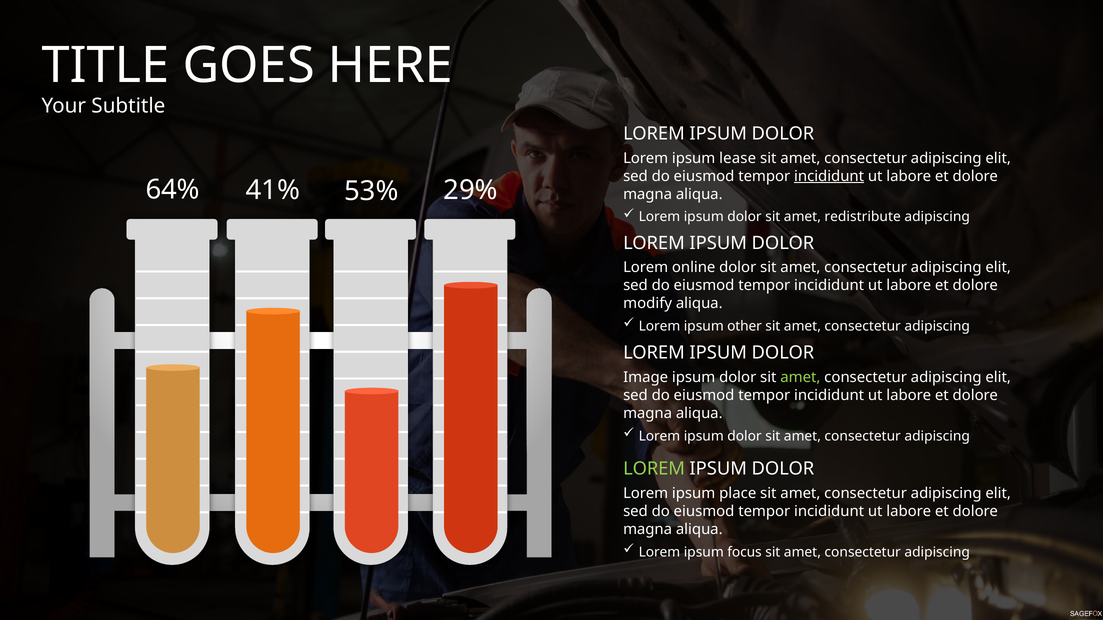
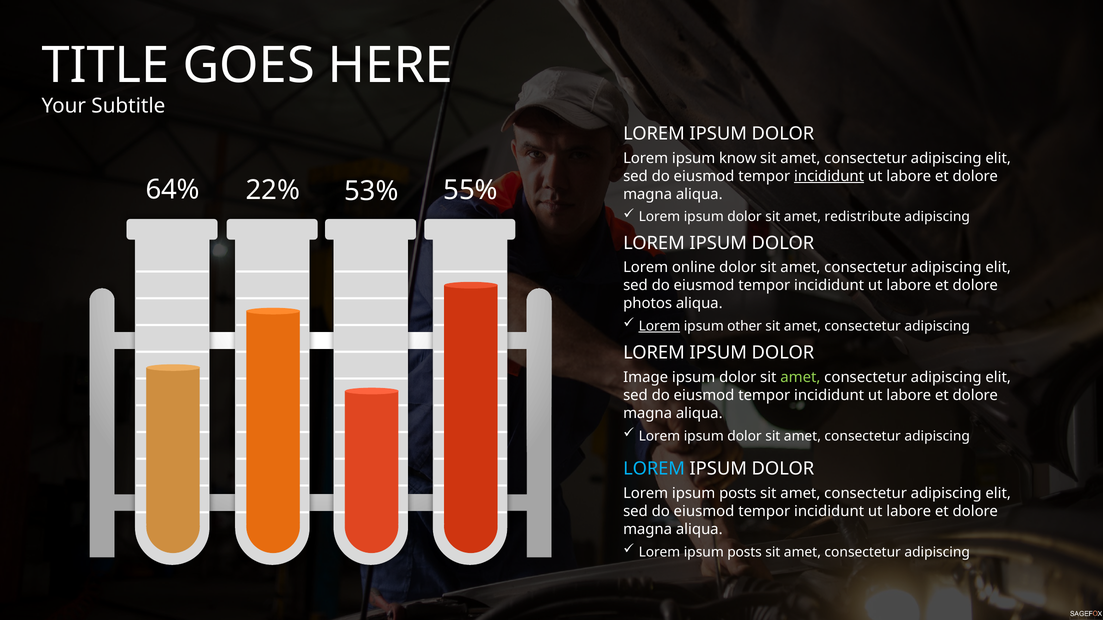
lease: lease -> know
41%: 41% -> 22%
29%: 29% -> 55%
modify: modify -> photos
Lorem at (659, 326) underline: none -> present
LOREM at (654, 469) colour: light green -> light blue
place at (738, 494): place -> posts
focus at (744, 552): focus -> posts
